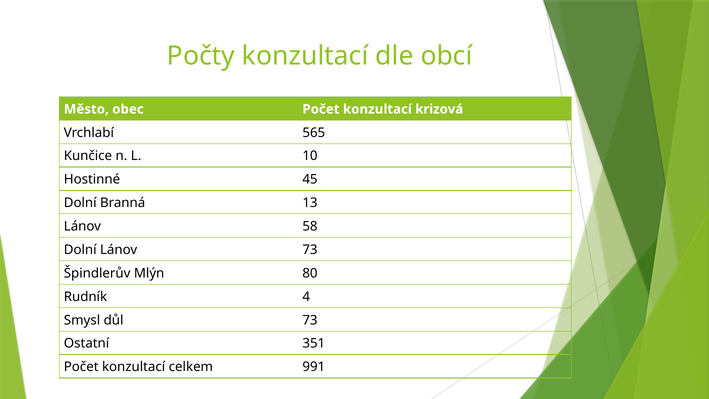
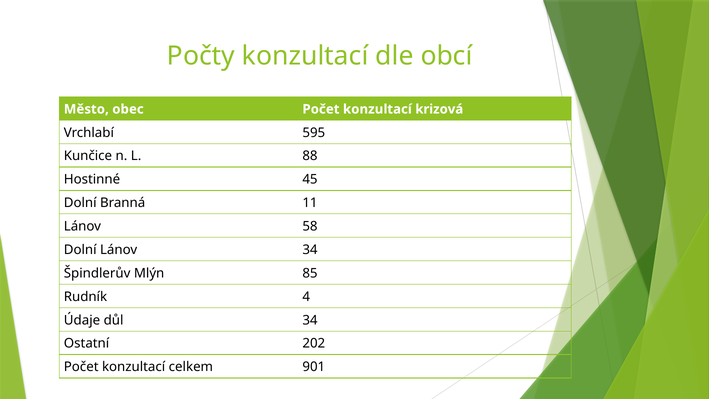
565: 565 -> 595
10: 10 -> 88
13: 13 -> 11
Lánov 73: 73 -> 34
80: 80 -> 85
Smysl: Smysl -> Údaje
důl 73: 73 -> 34
351: 351 -> 202
991: 991 -> 901
